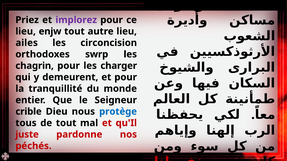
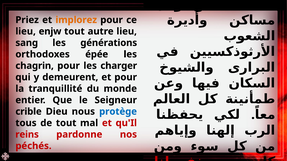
implorez colour: purple -> orange
ailes: ailes -> sang
circoncision: circoncision -> générations
swrp: swrp -> épée
juste: juste -> reins
